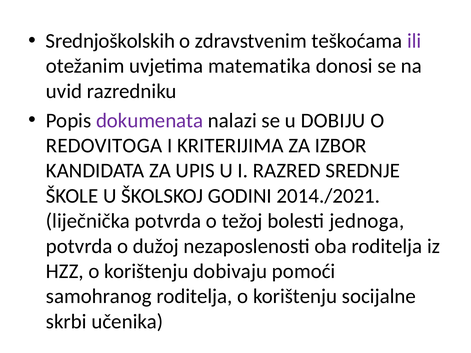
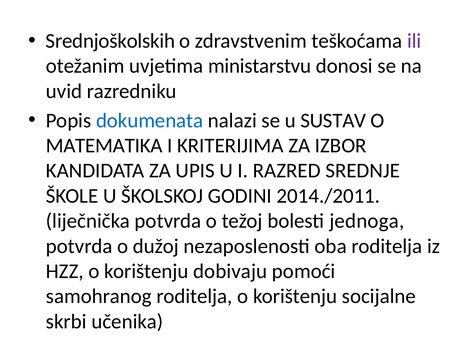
matematika: matematika -> ministarstvu
dokumenata colour: purple -> blue
DOBIJU: DOBIJU -> SUSTAV
REDOVITOGA: REDOVITOGA -> MATEMATIKA
2014./2021: 2014./2021 -> 2014./2011
